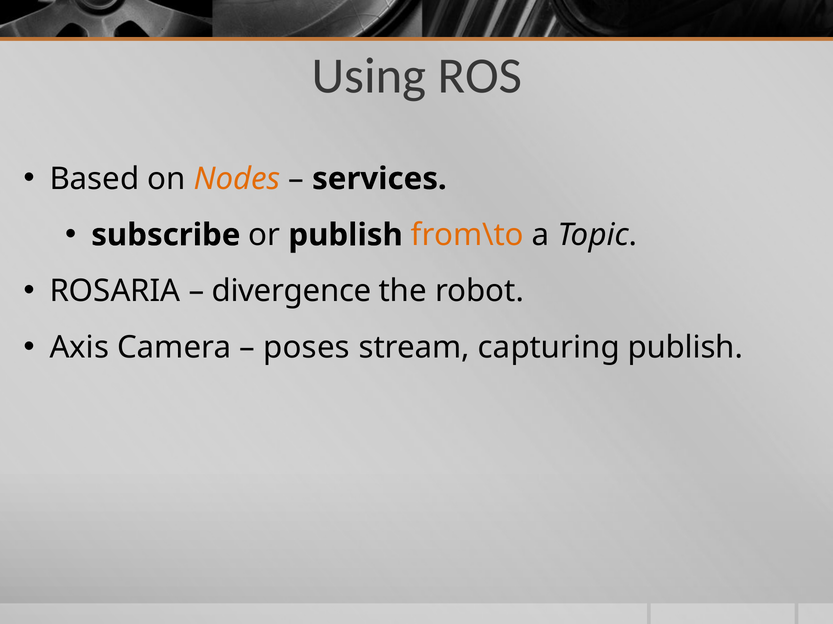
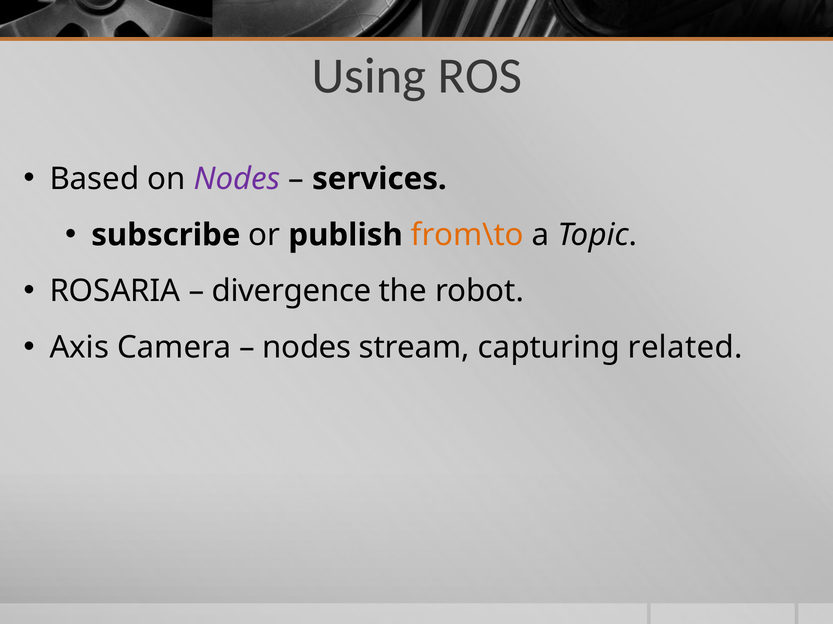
Nodes at (237, 179) colour: orange -> purple
poses at (306, 348): poses -> nodes
capturing publish: publish -> related
